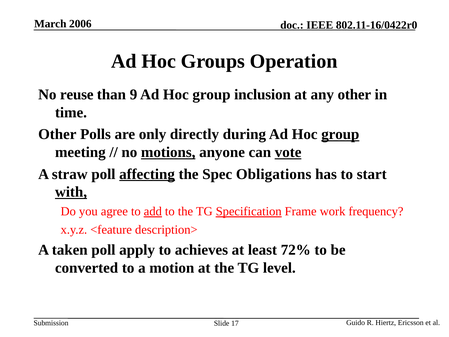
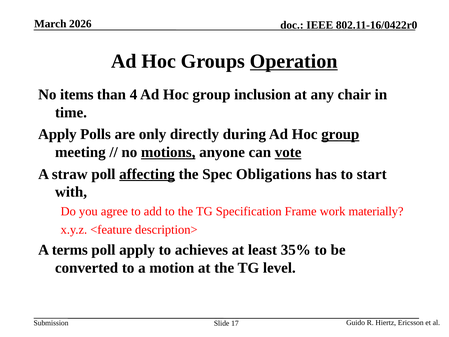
2006: 2006 -> 2026
Operation underline: none -> present
reuse: reuse -> items
9: 9 -> 4
any other: other -> chair
Other at (57, 134): Other -> Apply
with underline: present -> none
add underline: present -> none
Specification underline: present -> none
frequency: frequency -> materially
taken: taken -> terms
72%: 72% -> 35%
